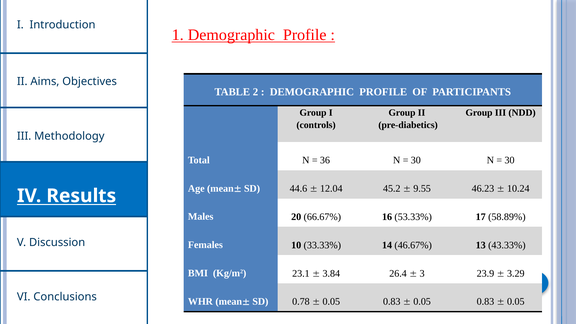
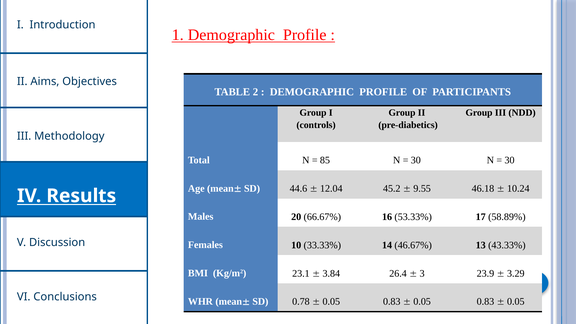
36: 36 -> 85
46.23: 46.23 -> 46.18
